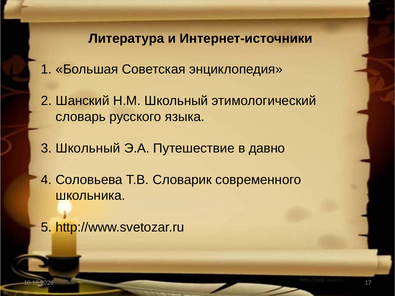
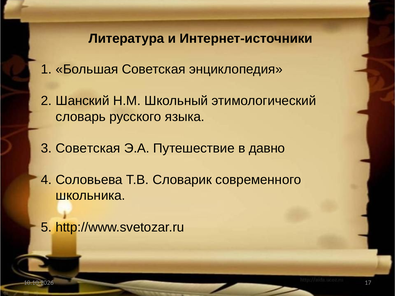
3 Школьный: Школьный -> Советская
